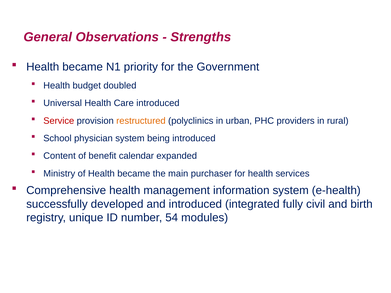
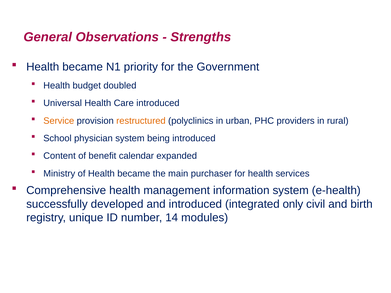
Service colour: red -> orange
fully: fully -> only
54: 54 -> 14
